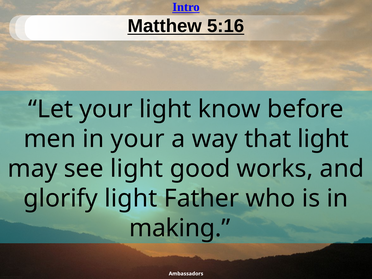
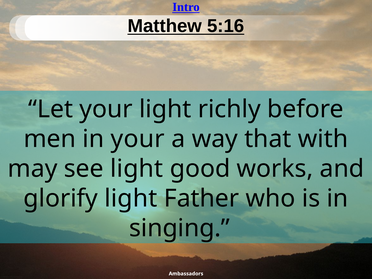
know: know -> richly
that light: light -> with
making: making -> singing
